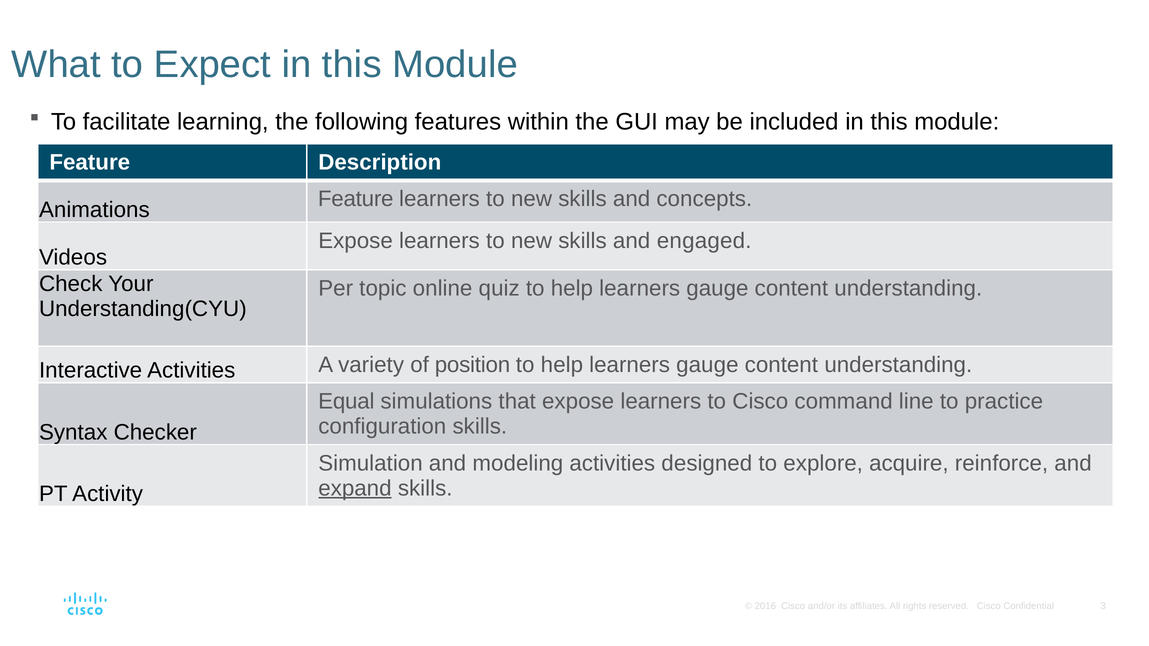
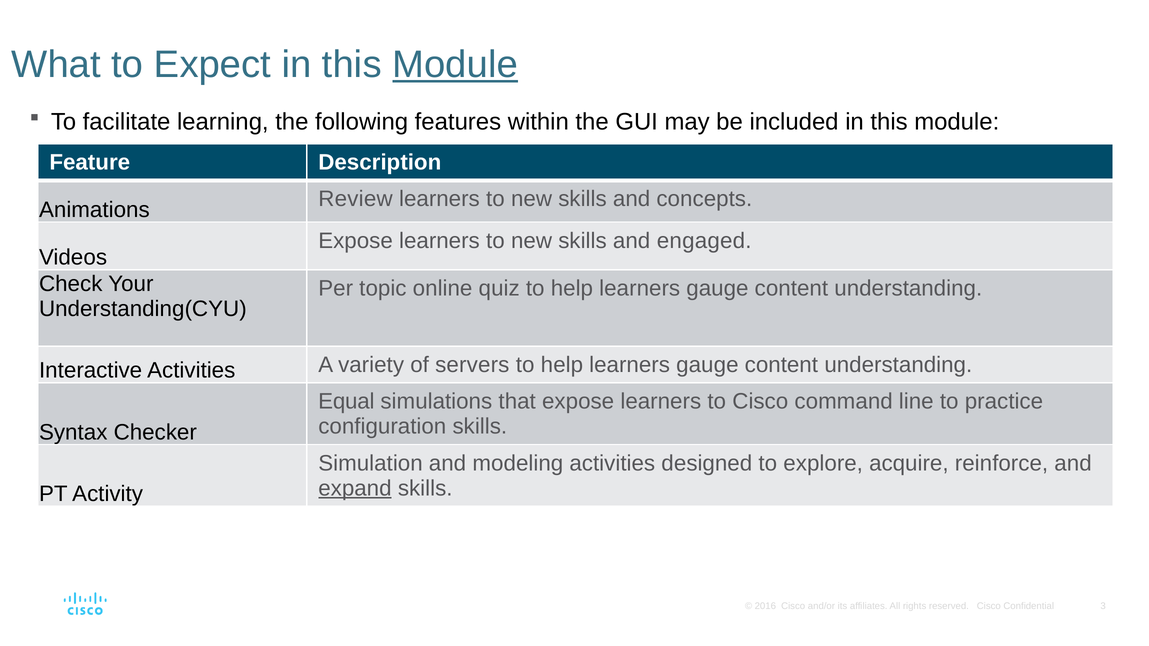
Module at (455, 65) underline: none -> present
Animations Feature: Feature -> Review
position: position -> servers
